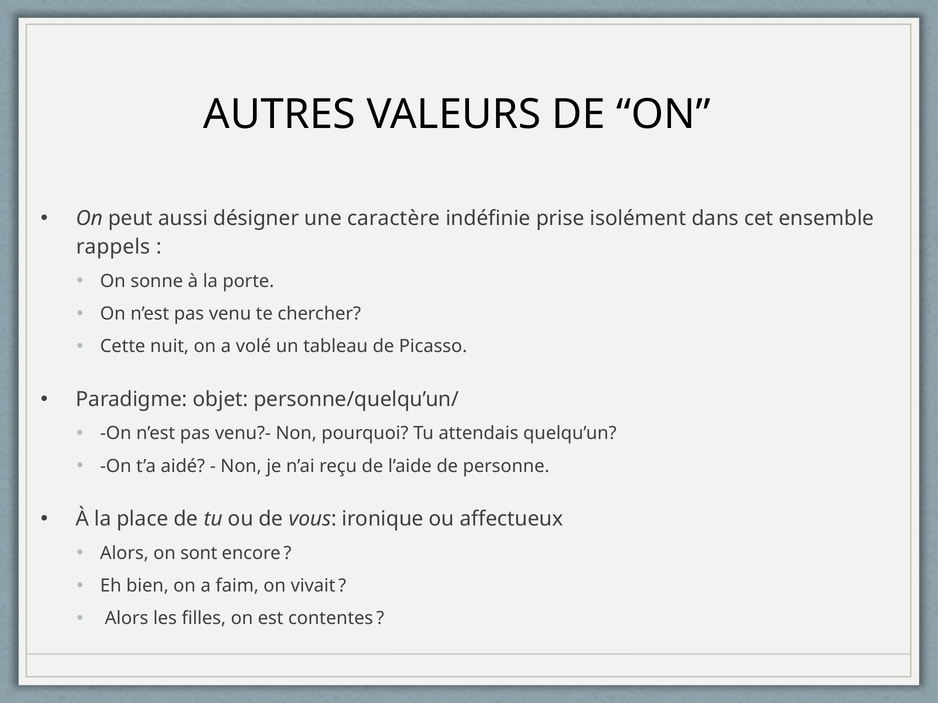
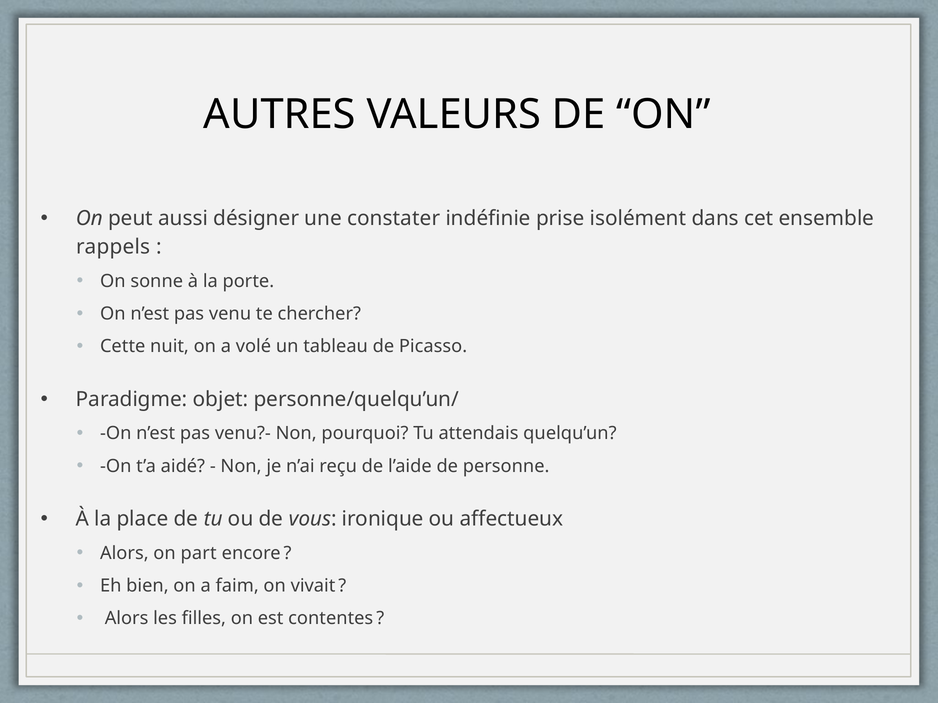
caractère: caractère -> constater
sont: sont -> part
